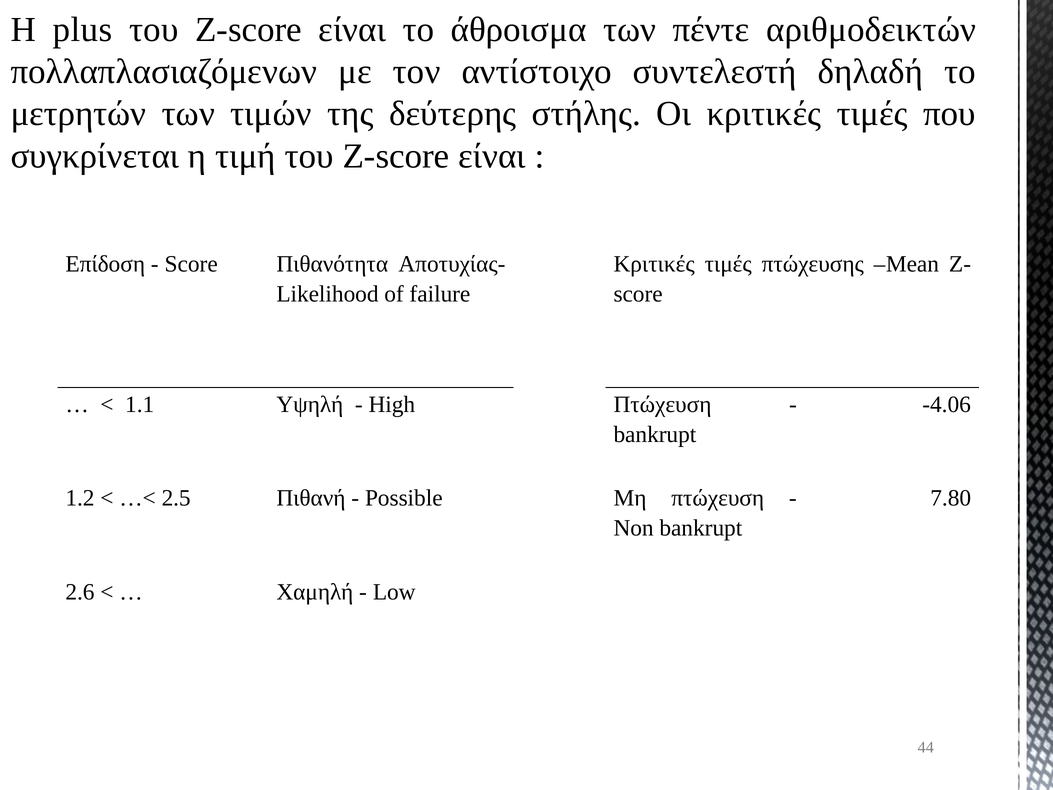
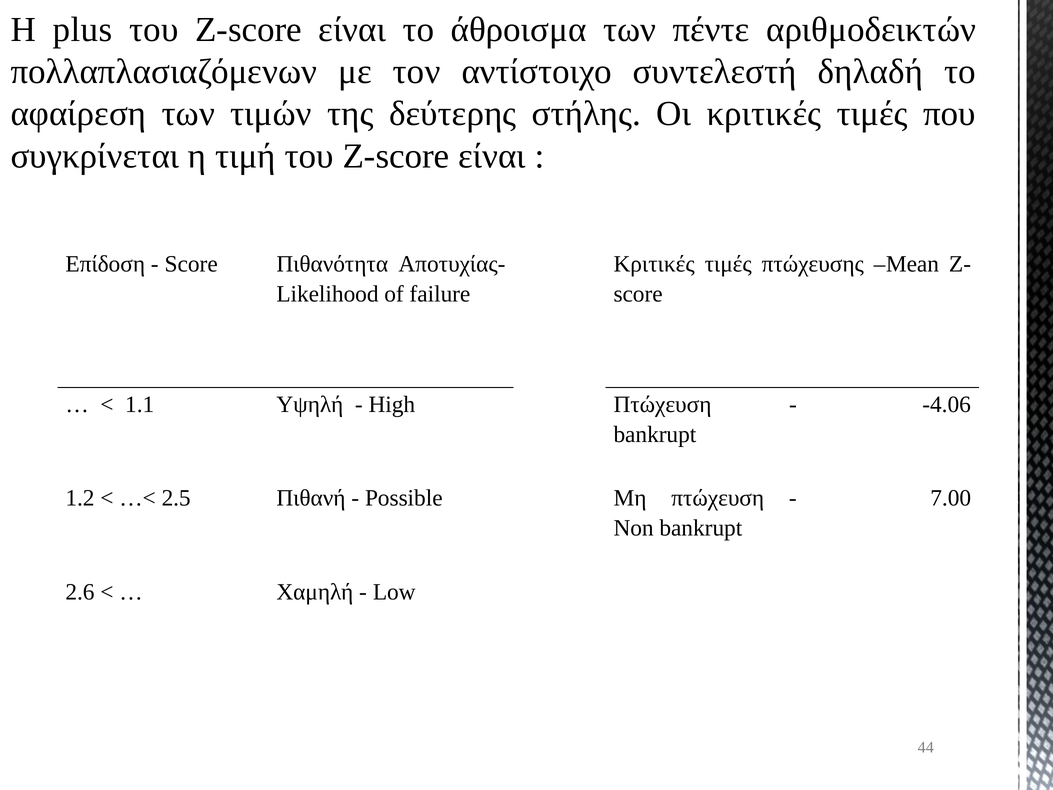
μετρητών: μετρητών -> αφαίρεση
7.80: 7.80 -> 7.00
